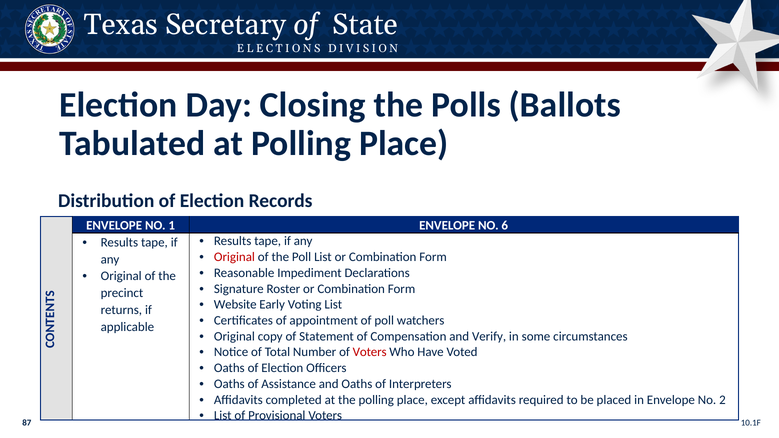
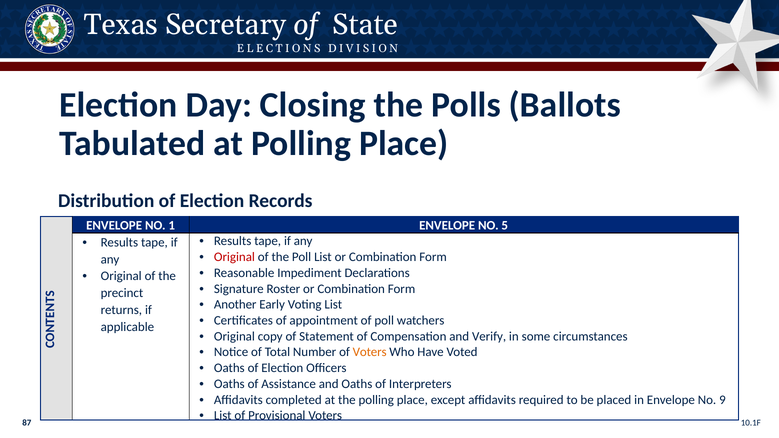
6: 6 -> 5
Website: Website -> Another
Voters at (370, 352) colour: red -> orange
2: 2 -> 9
